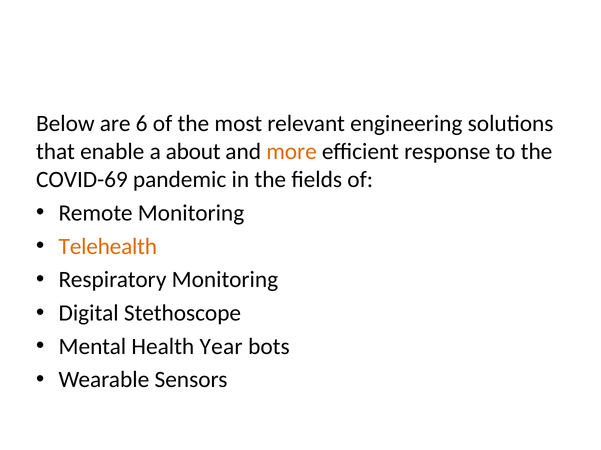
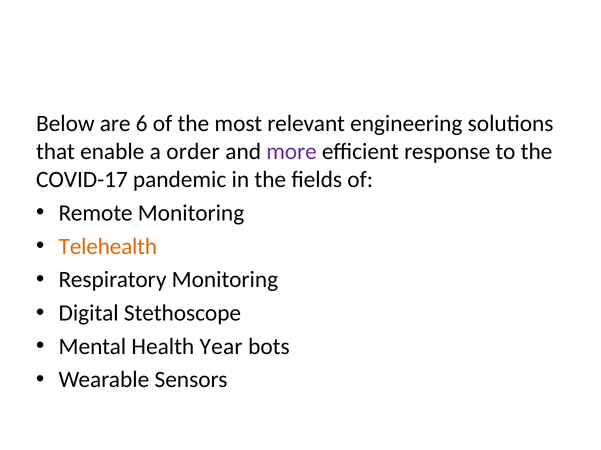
about: about -> order
more colour: orange -> purple
COVID-69: COVID-69 -> COVID-17
